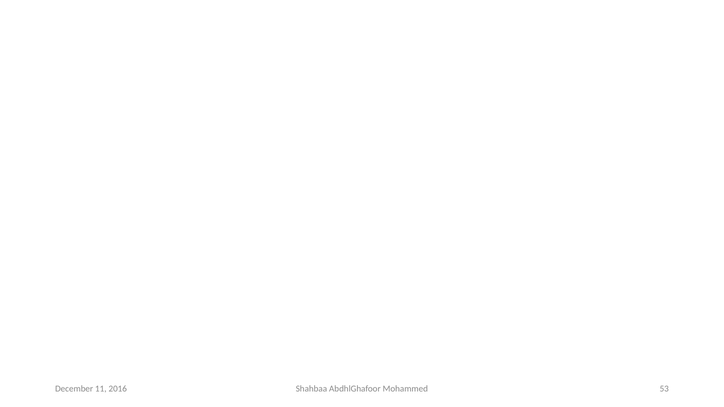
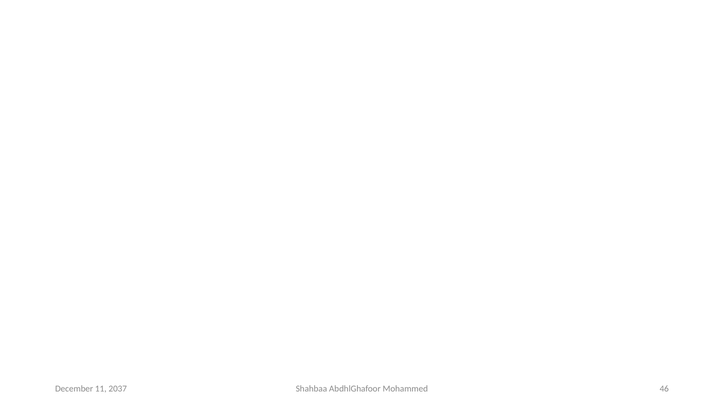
2016: 2016 -> 2037
53: 53 -> 46
